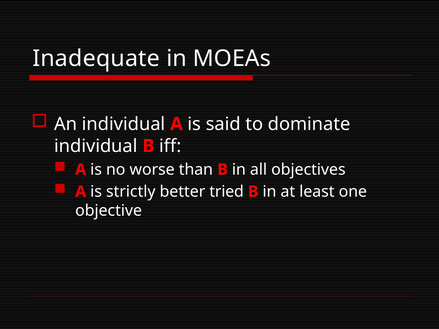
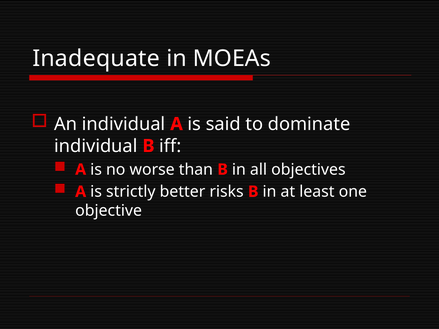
tried: tried -> risks
